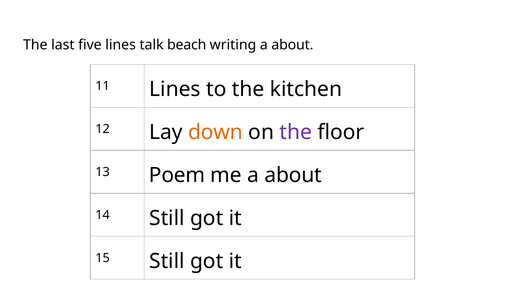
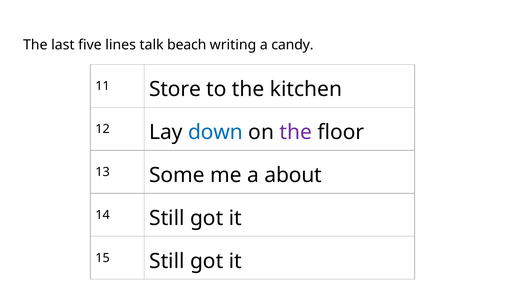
writing a about: about -> candy
11 Lines: Lines -> Store
down colour: orange -> blue
Poem: Poem -> Some
